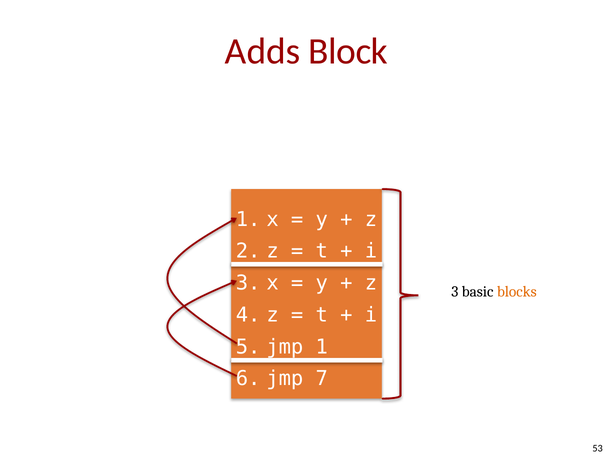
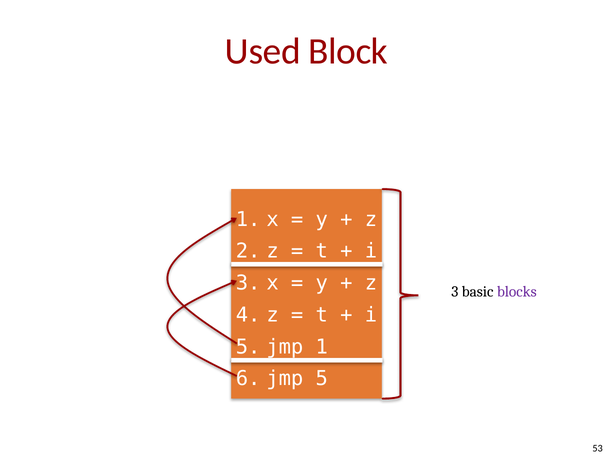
Adds: Adds -> Used
blocks colour: orange -> purple
jmp 7: 7 -> 5
